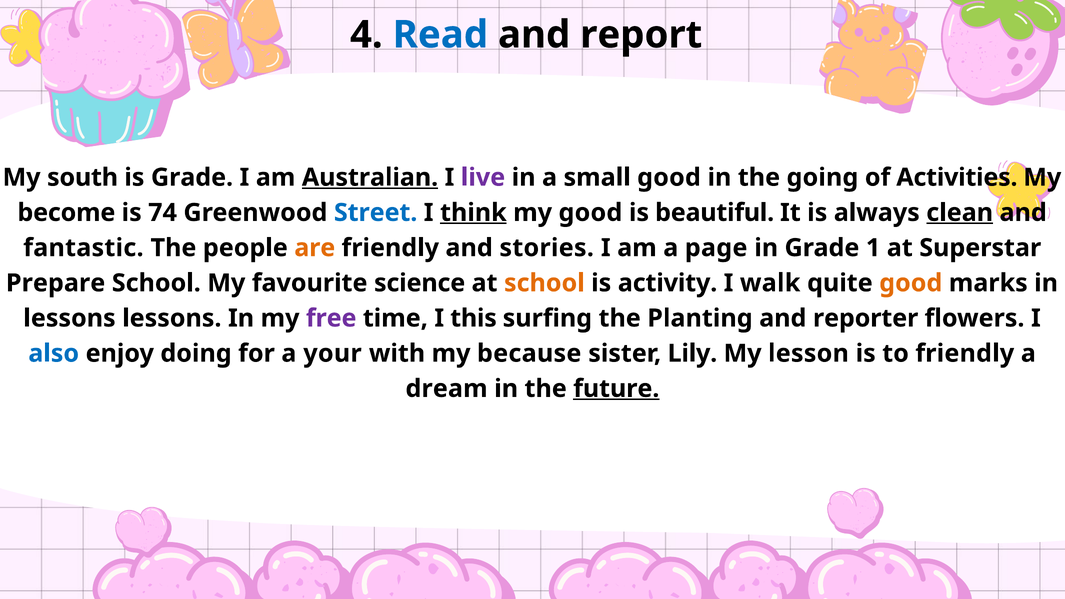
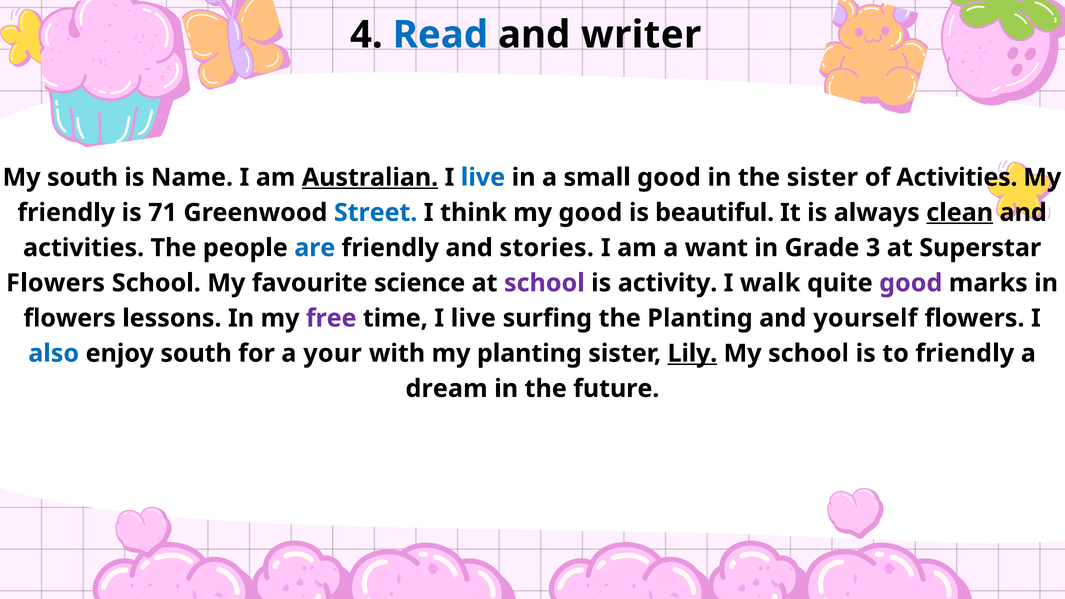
report: report -> writer
is Grade: Grade -> Name
live at (483, 177) colour: purple -> blue
the going: going -> sister
become at (66, 213): become -> friendly
74: 74 -> 71
think underline: present -> none
fantastic at (83, 248): fantastic -> activities
are colour: orange -> blue
page: page -> want
1: 1 -> 3
Prepare at (56, 283): Prepare -> Flowers
school at (544, 283) colour: orange -> purple
good at (911, 283) colour: orange -> purple
lessons at (70, 318): lessons -> flowers
time I this: this -> live
reporter: reporter -> yourself
enjoy doing: doing -> south
my because: because -> planting
Lily underline: none -> present
My lesson: lesson -> school
future underline: present -> none
